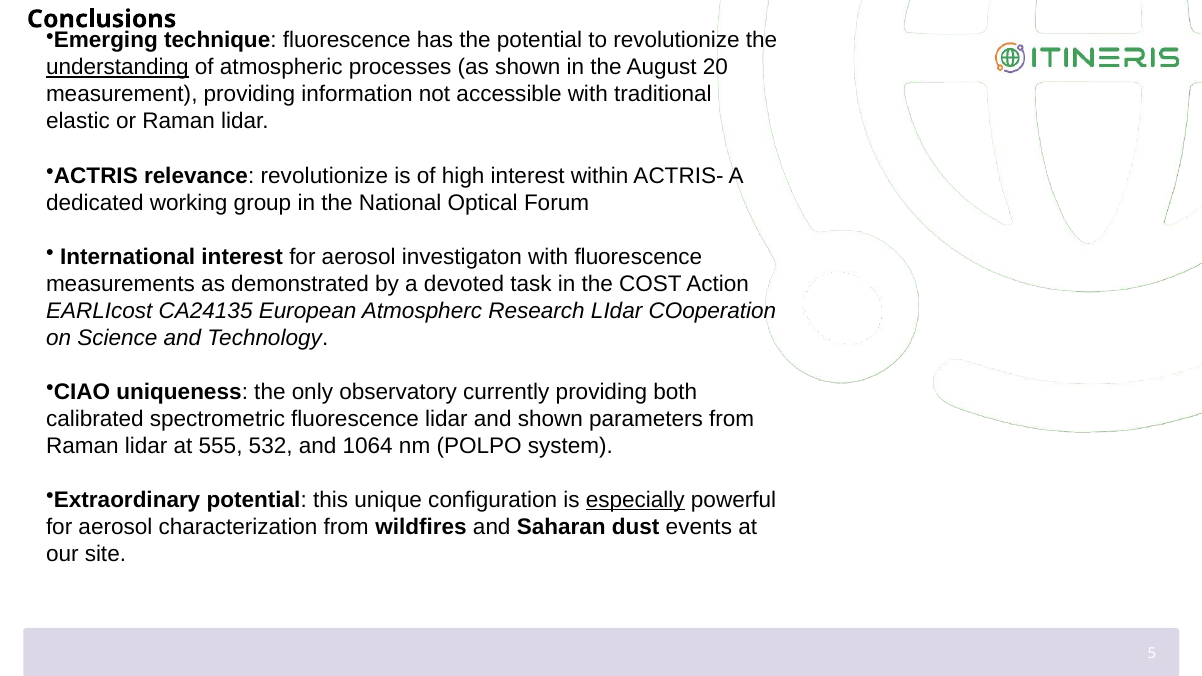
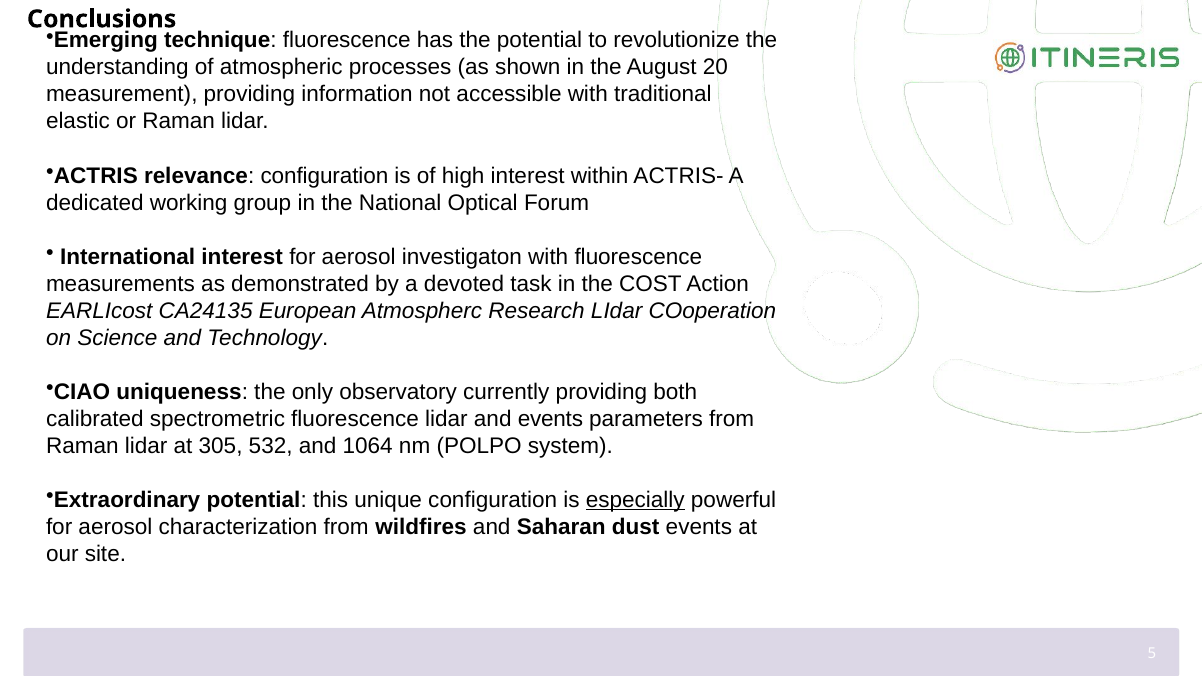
understanding underline: present -> none
relevance revolutionize: revolutionize -> configuration
and shown: shown -> events
555: 555 -> 305
